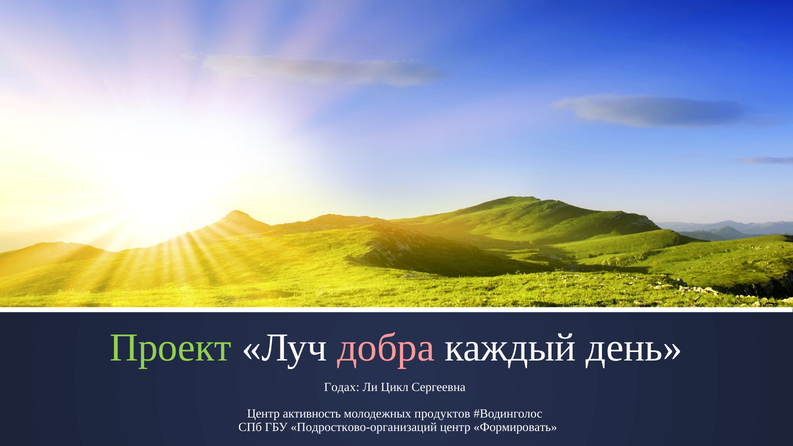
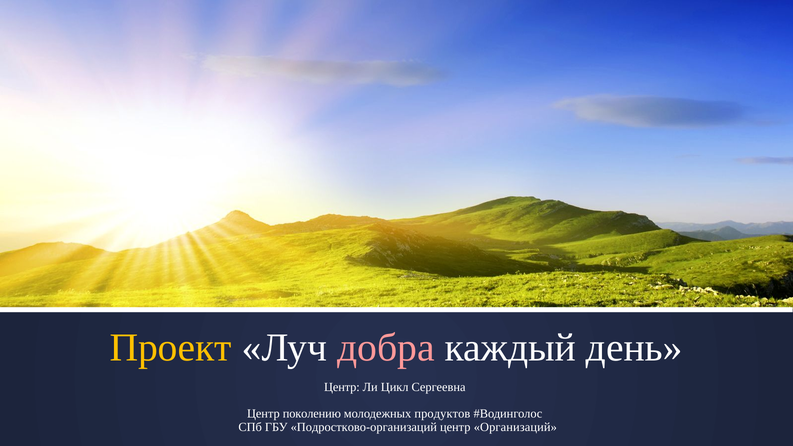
Проект colour: light green -> yellow
Годах at (342, 387): Годах -> Центр
активность: активность -> поколению
Формировать: Формировать -> Организаций
